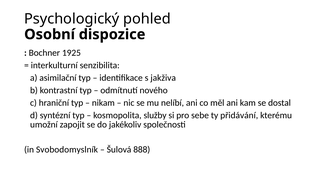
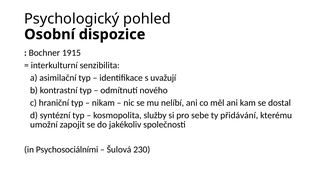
1925: 1925 -> 1915
jakživa: jakživa -> uvažují
Svobodomyslník: Svobodomyslník -> Psychosociálními
888: 888 -> 230
